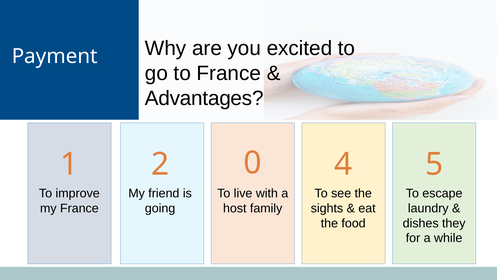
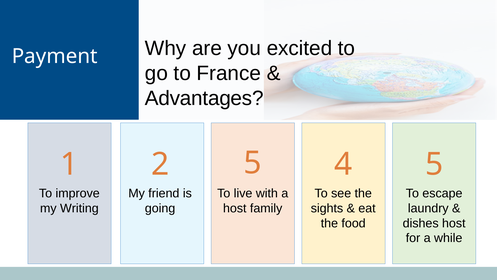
2 0: 0 -> 5
my France: France -> Writing
dishes they: they -> host
